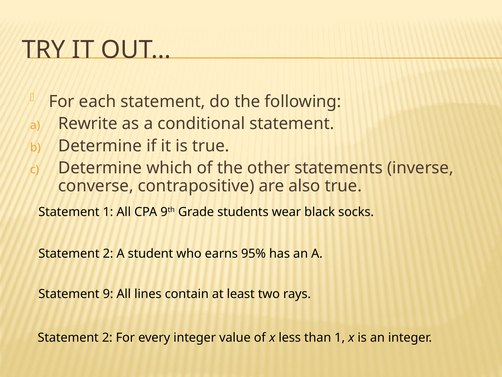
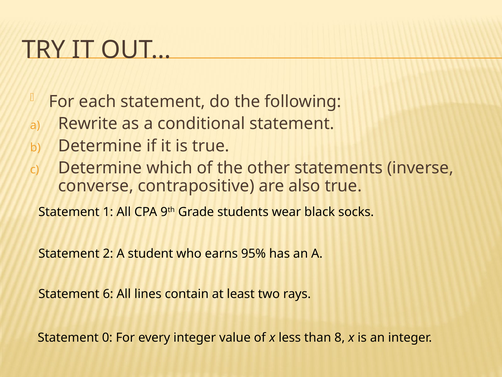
9: 9 -> 6
2 at (107, 337): 2 -> 0
than 1: 1 -> 8
